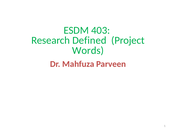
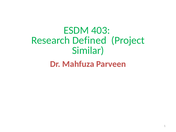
Words: Words -> Similar
